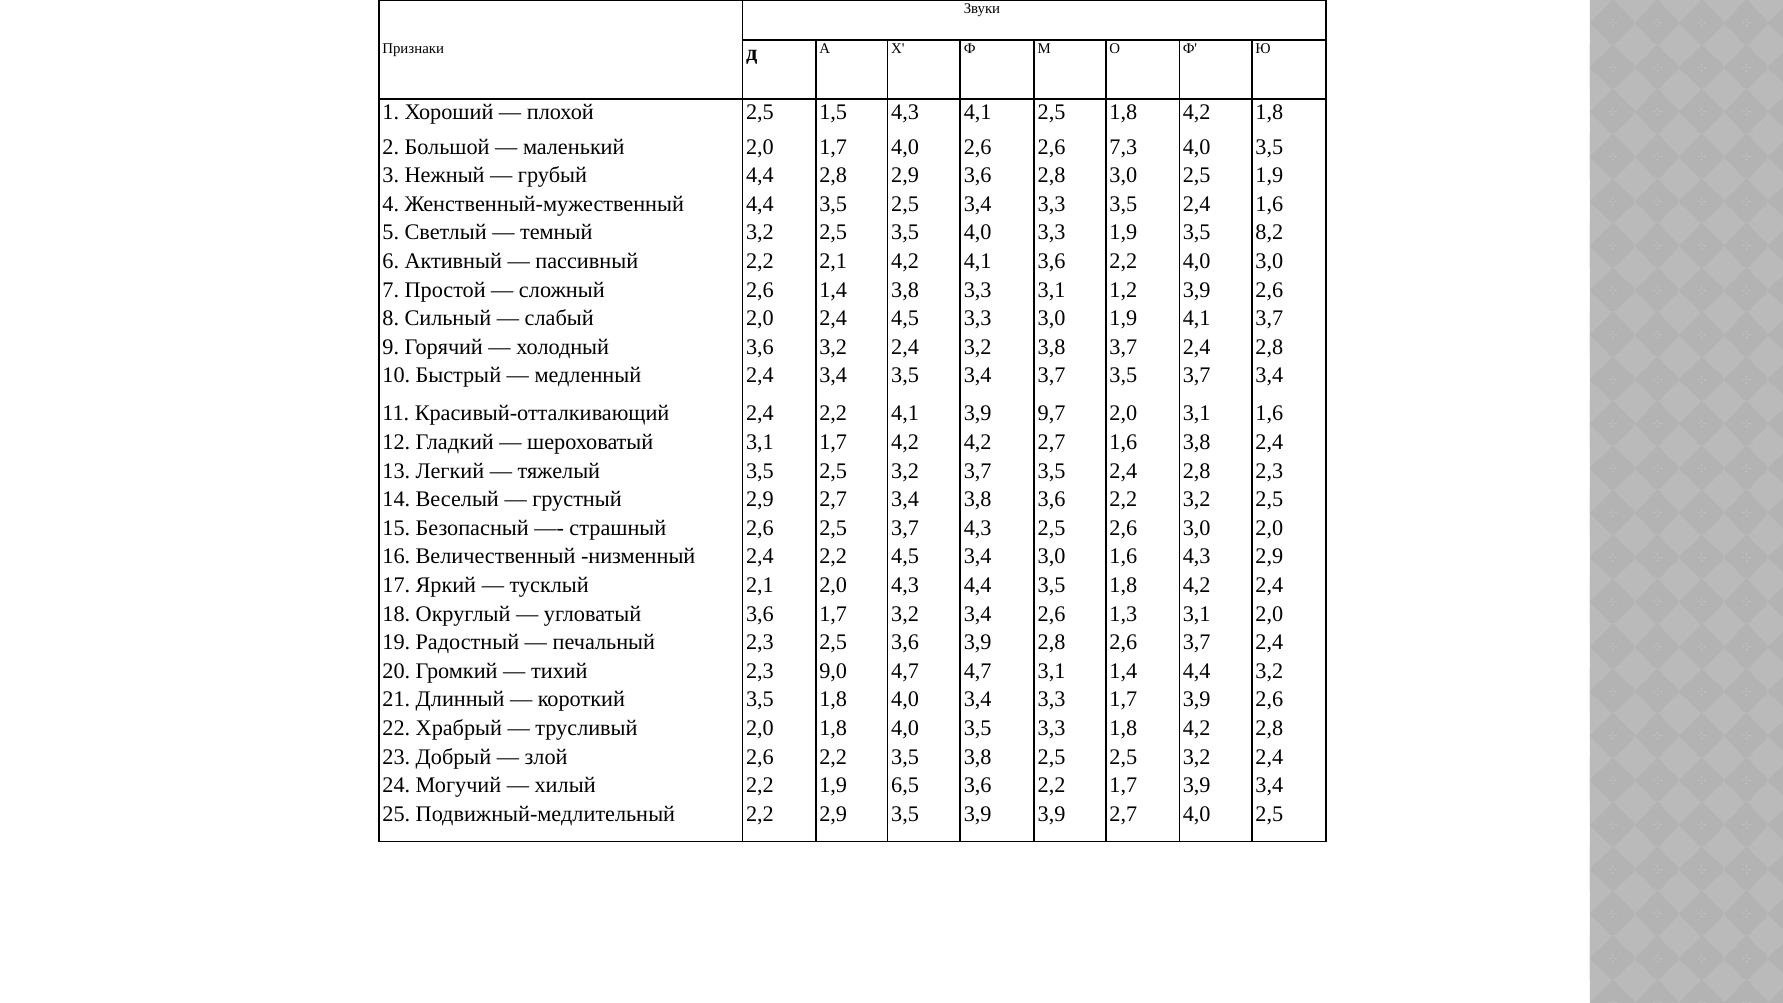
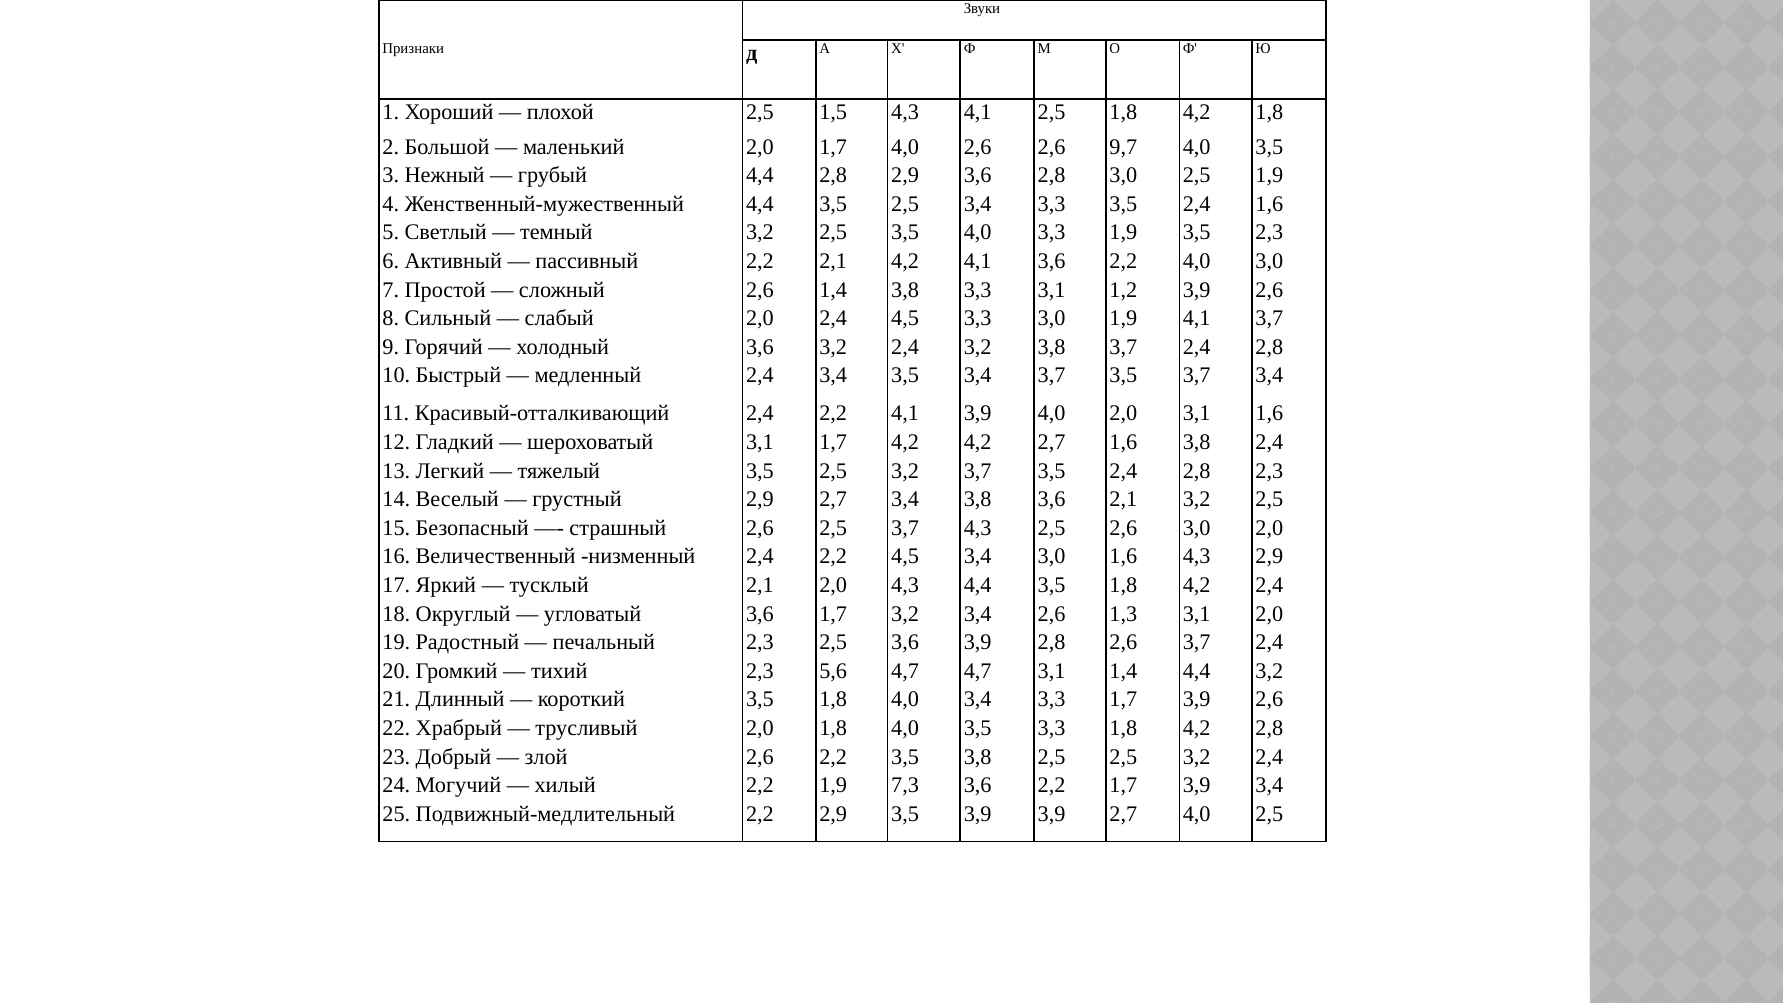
7,3: 7,3 -> 9,7
3,5 8,2: 8,2 -> 2,3
3,9 9,7: 9,7 -> 4,0
3,8 3,6 2,2: 2,2 -> 2,1
9,0: 9,0 -> 5,6
6,5: 6,5 -> 7,3
